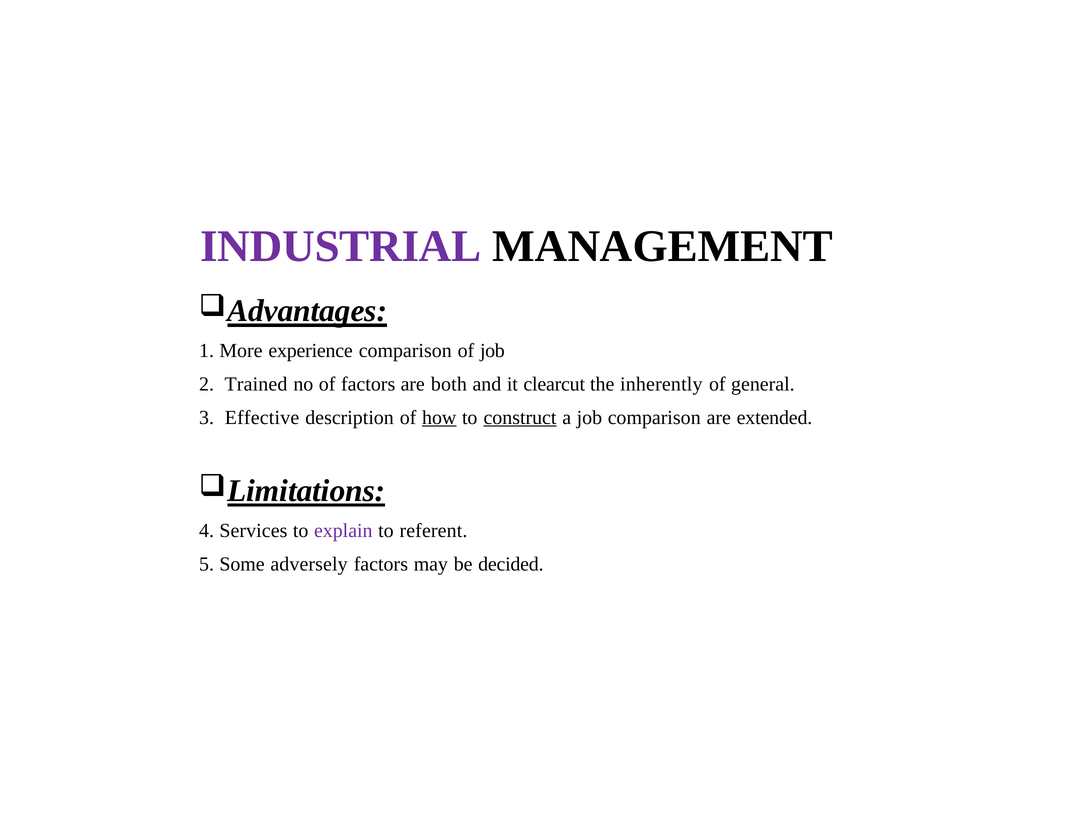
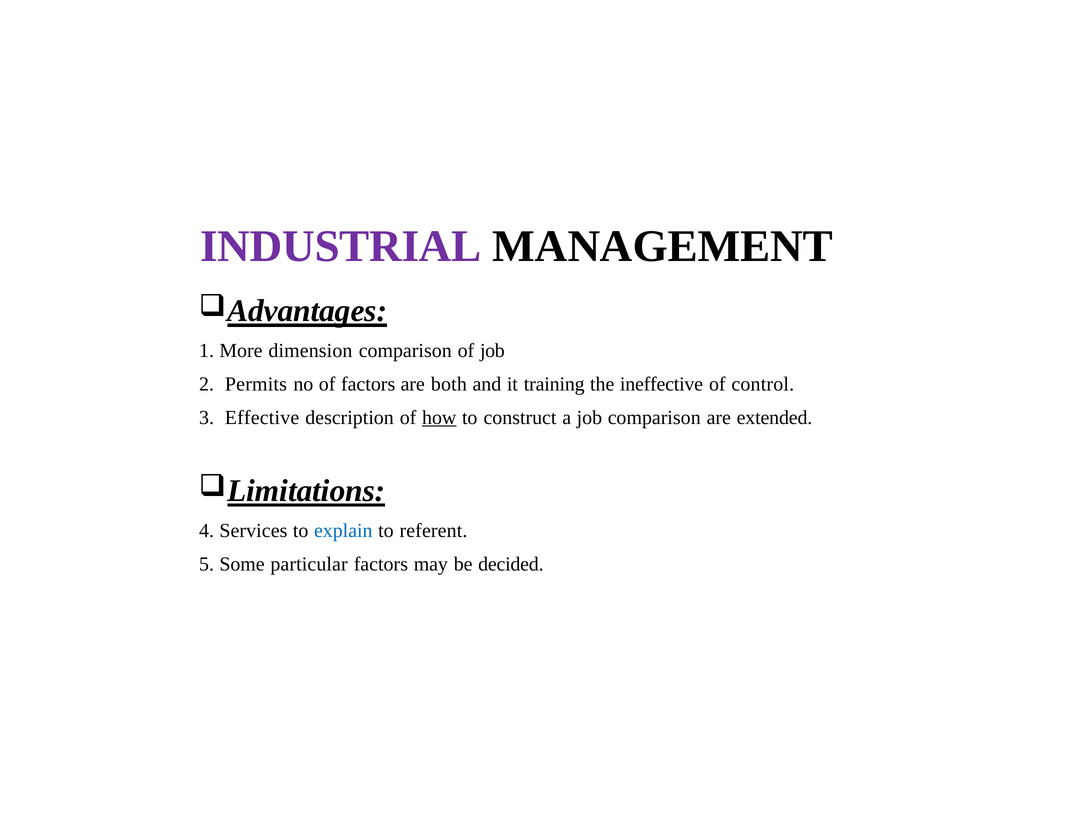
experience: experience -> dimension
Trained: Trained -> Permits
clearcut: clearcut -> training
inherently: inherently -> ineffective
general: general -> control
construct underline: present -> none
explain colour: purple -> blue
adversely: adversely -> particular
